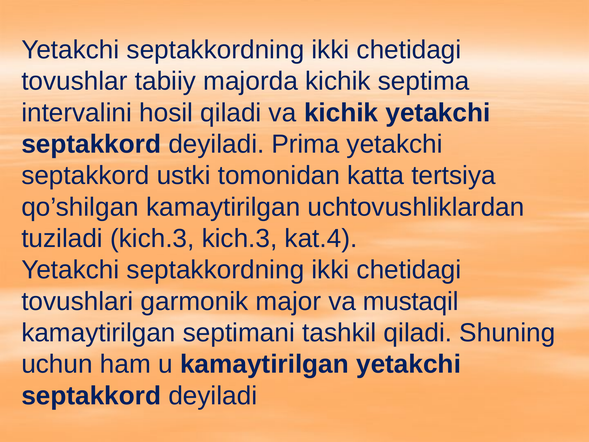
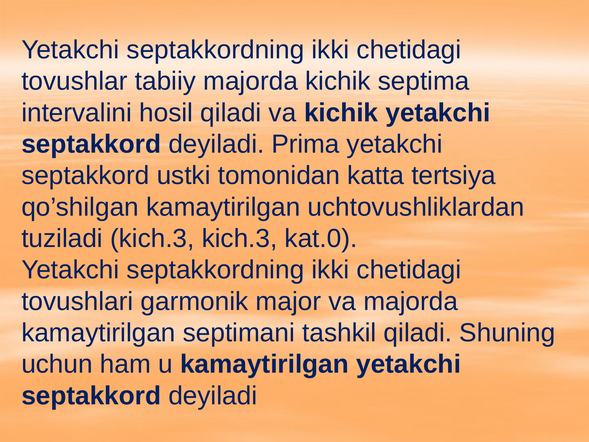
kat.4: kat.4 -> kat.0
va mustaqil: mustaqil -> majorda
